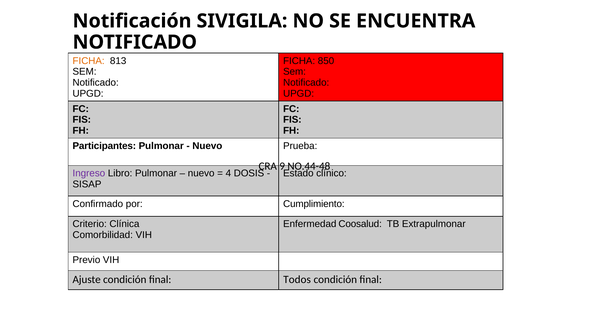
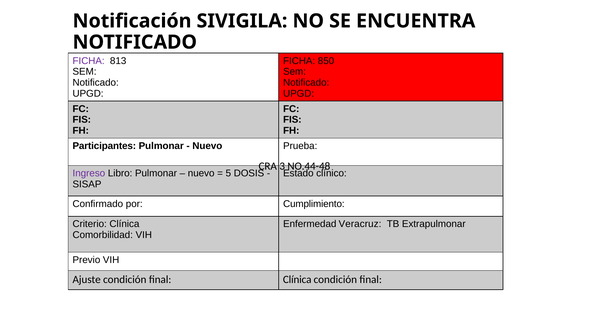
FICHA at (89, 61) colour: orange -> purple
9: 9 -> 3
4: 4 -> 5
Coosalud: Coosalud -> Veracruz
final Todos: Todos -> Clínica
